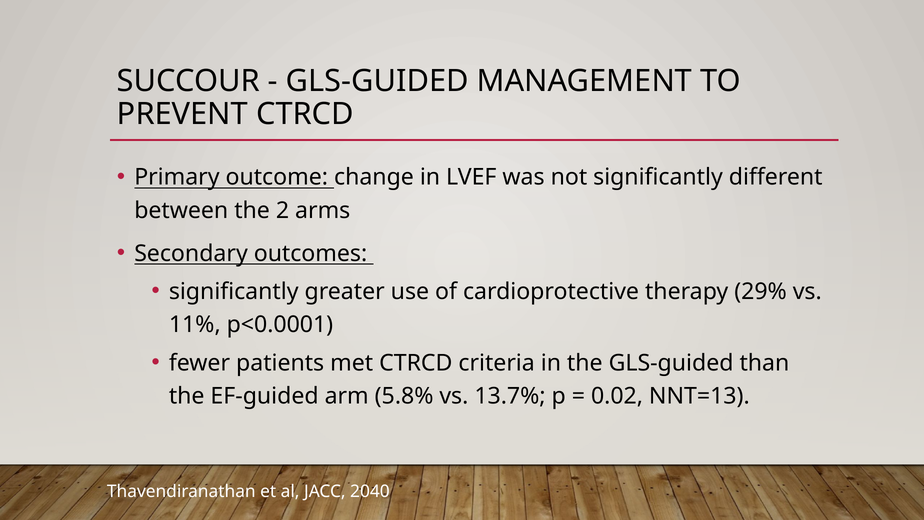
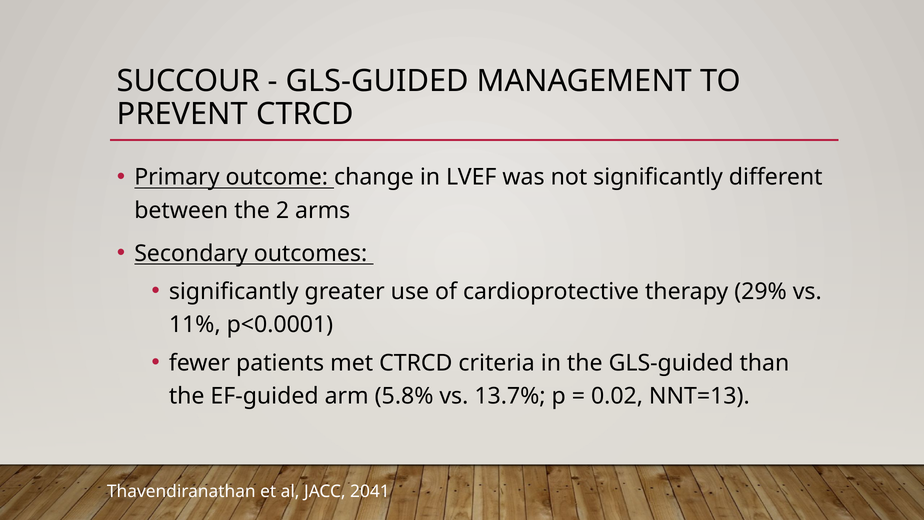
2040: 2040 -> 2041
